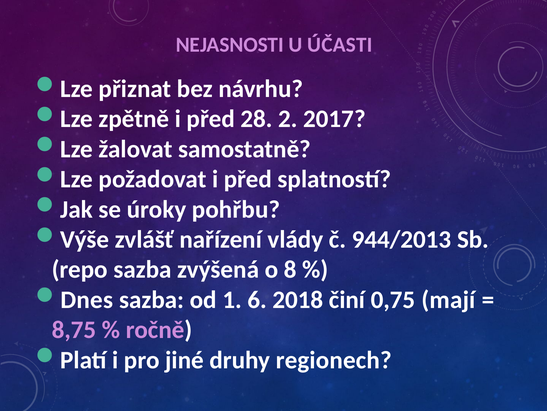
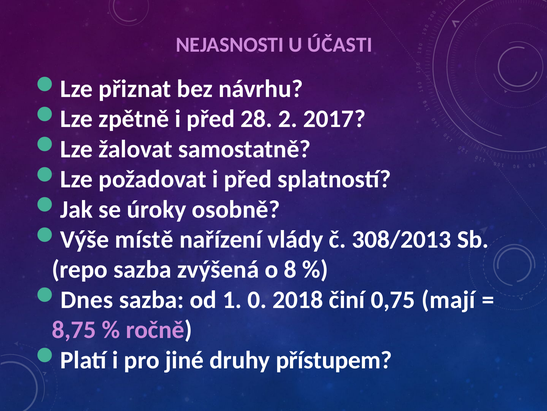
pohřbu: pohřbu -> osobně
zvlášť: zvlášť -> místě
944/2013: 944/2013 -> 308/2013
6: 6 -> 0
regionech: regionech -> přístupem
